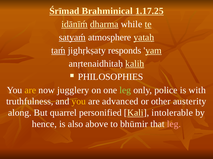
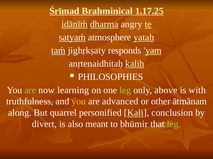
while: while -> angry
are at (30, 91) colour: yellow -> light green
jugglery: jugglery -> learning
police: police -> above
austerity: austerity -> ātmānam
intolerable: intolerable -> conclusion
hence: hence -> divert
above: above -> meant
leg at (174, 125) colour: pink -> light green
